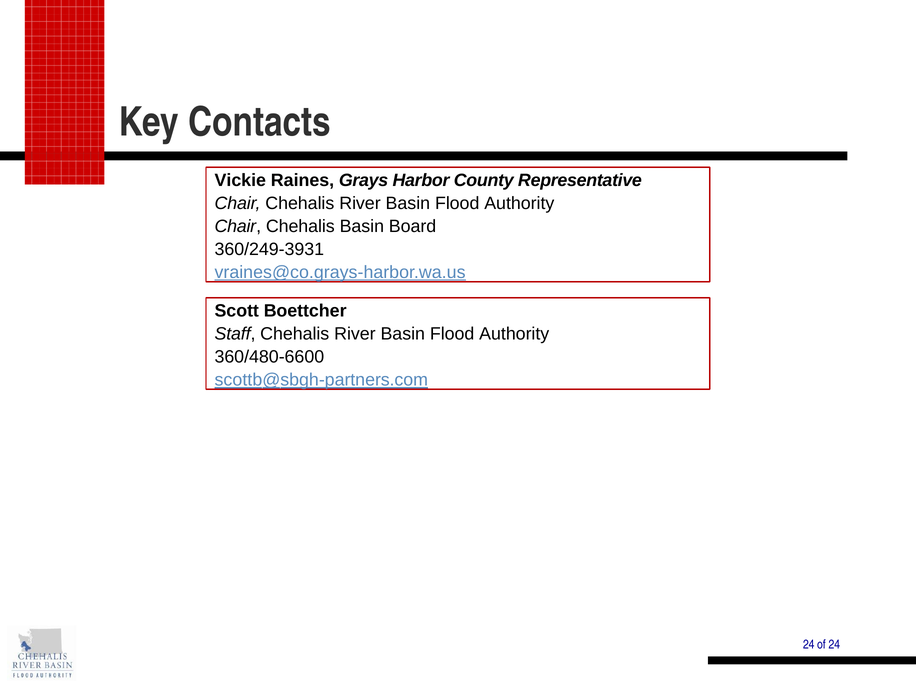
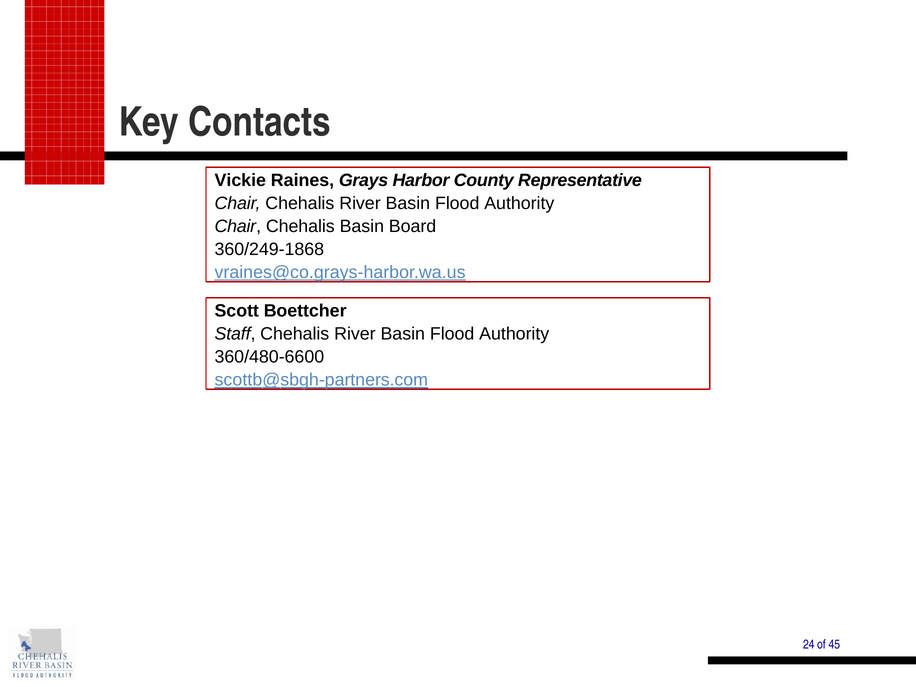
360/249-3931: 360/249-3931 -> 360/249-1868
of 24: 24 -> 45
